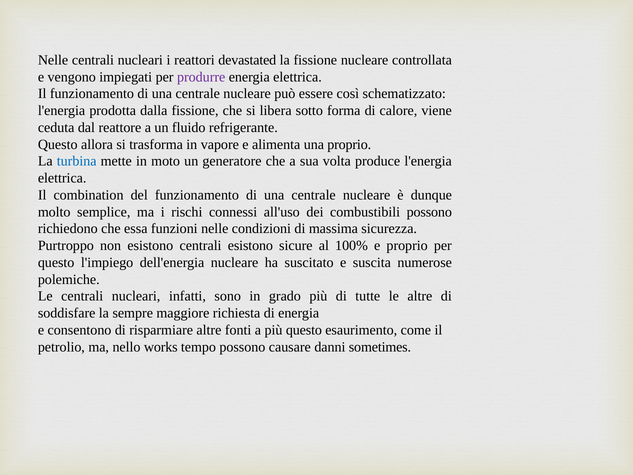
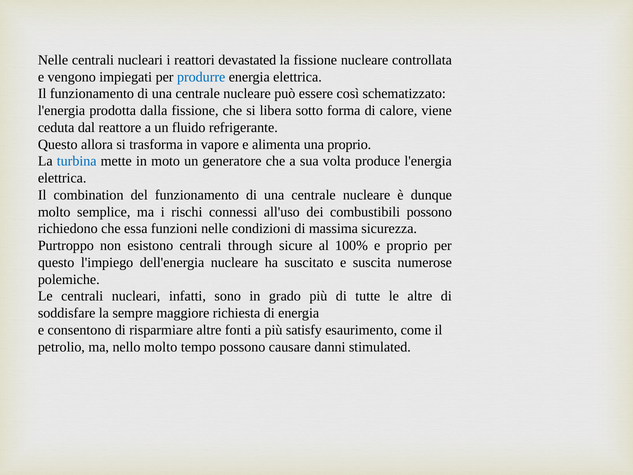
produrre colour: purple -> blue
centrali esistono: esistono -> through
più questo: questo -> satisfy
nello works: works -> molto
sometimes: sometimes -> stimulated
